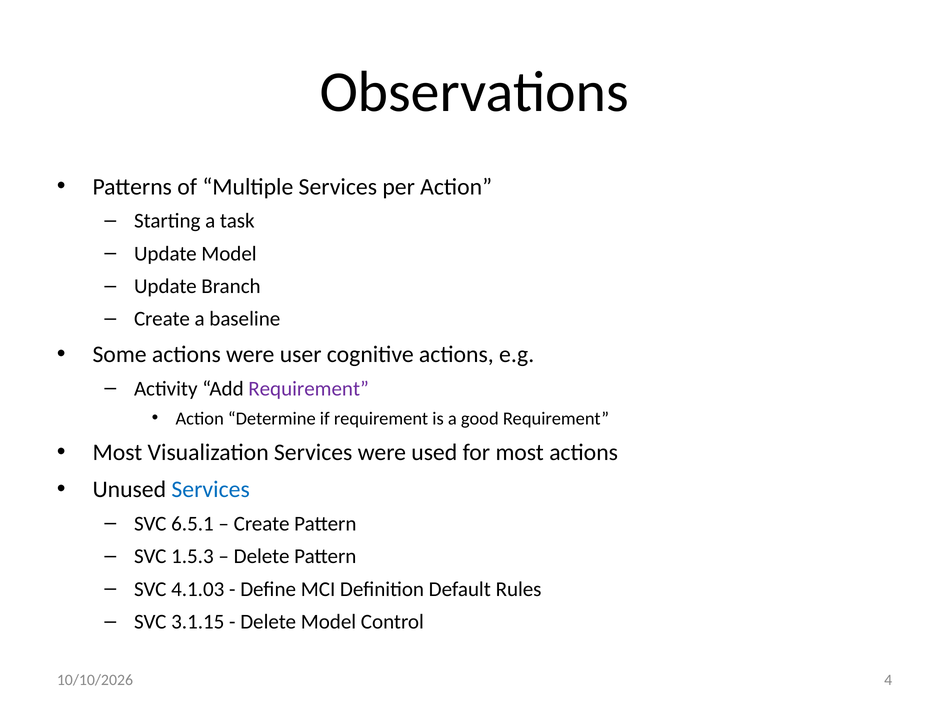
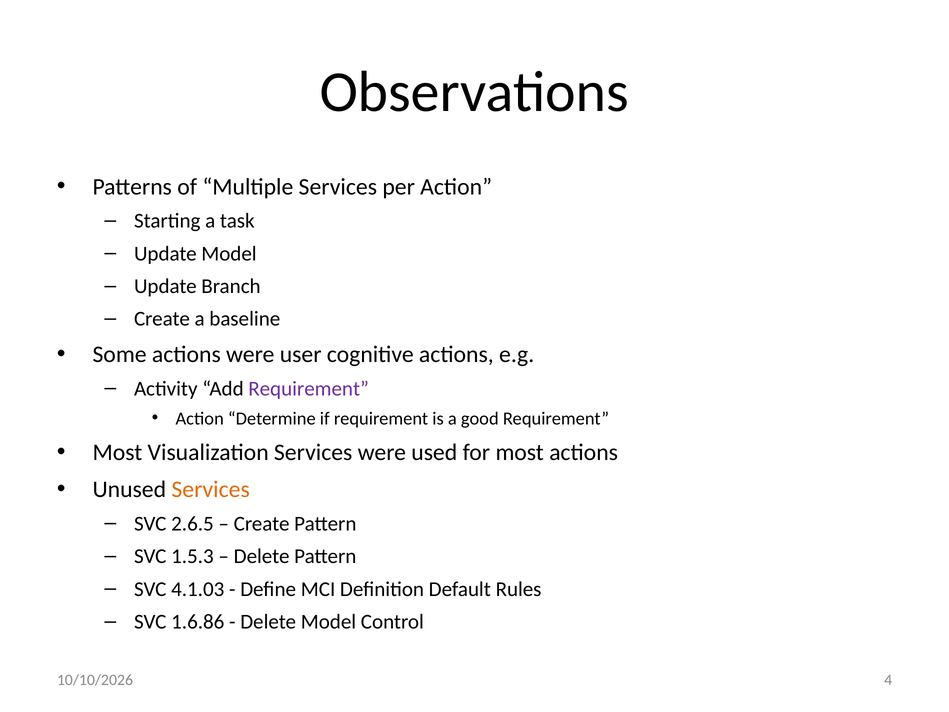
Services at (211, 489) colour: blue -> orange
6.5.1: 6.5.1 -> 2.6.5
3.1.15: 3.1.15 -> 1.6.86
